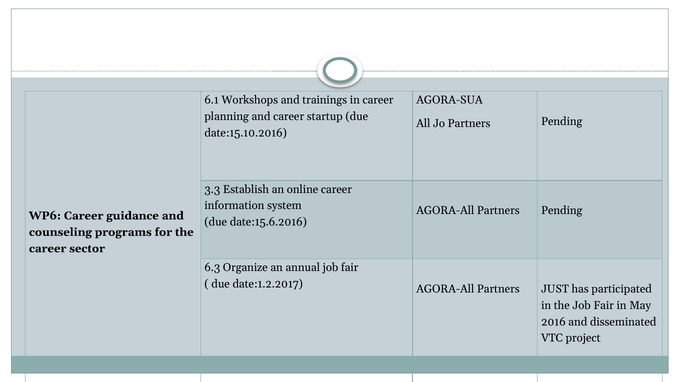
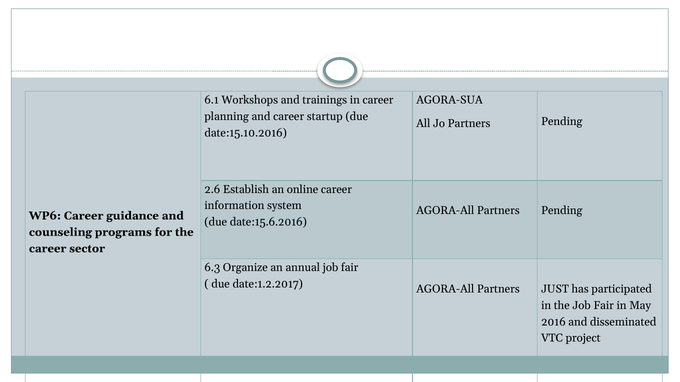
3.3: 3.3 -> 2.6
